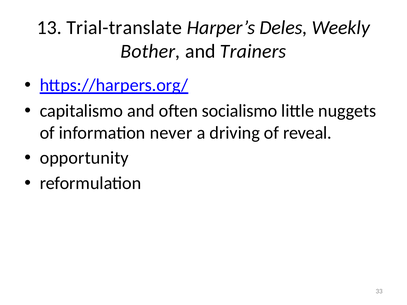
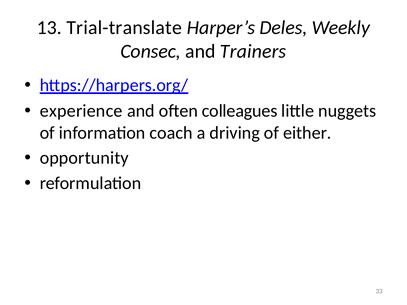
Bother: Bother -> Consec
capitalismo: capitalismo -> experience
socialismo: socialismo -> colleagues
never: never -> coach
reveal: reveal -> either
